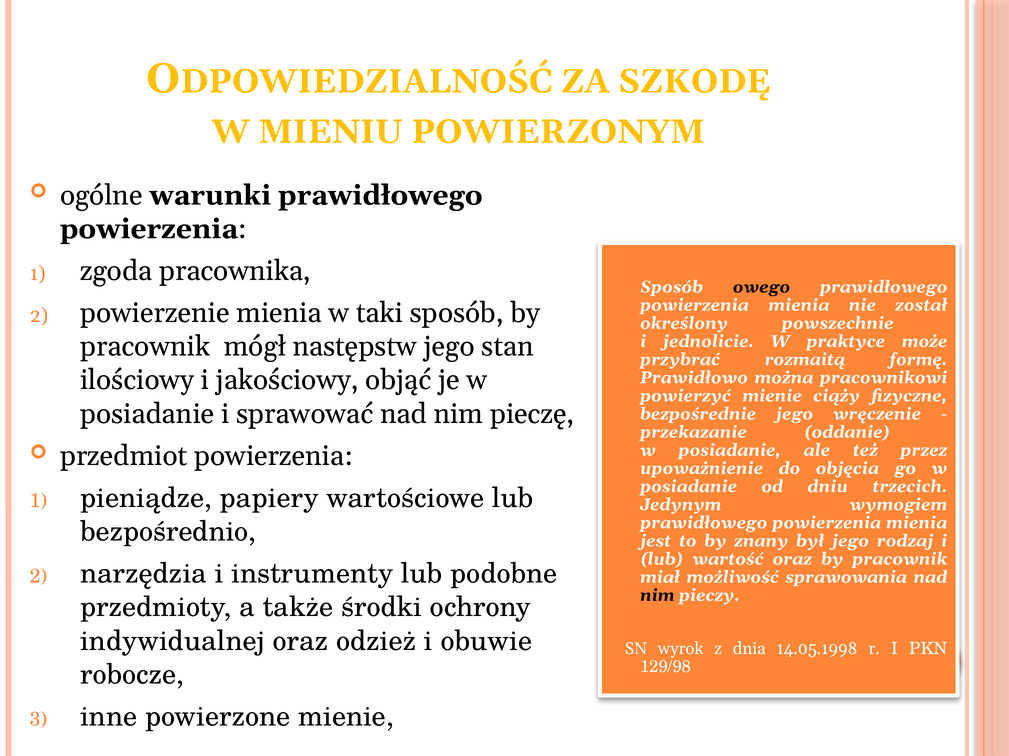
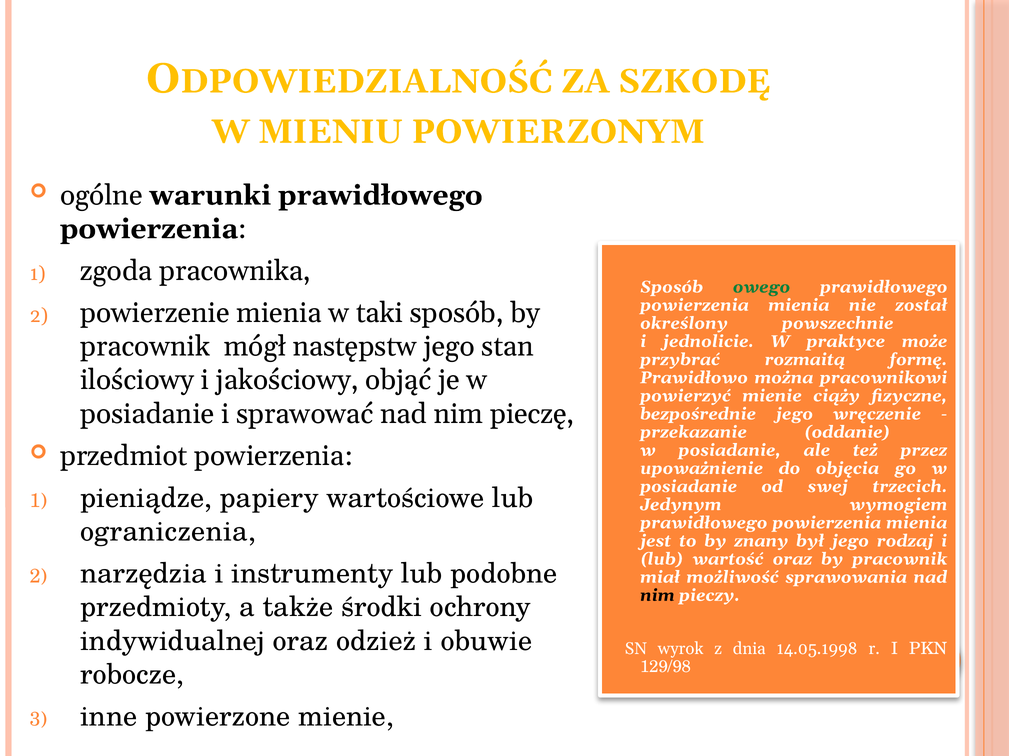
owego colour: black -> green
dniu: dniu -> swej
bezpośrednio: bezpośrednio -> ograniczenia
